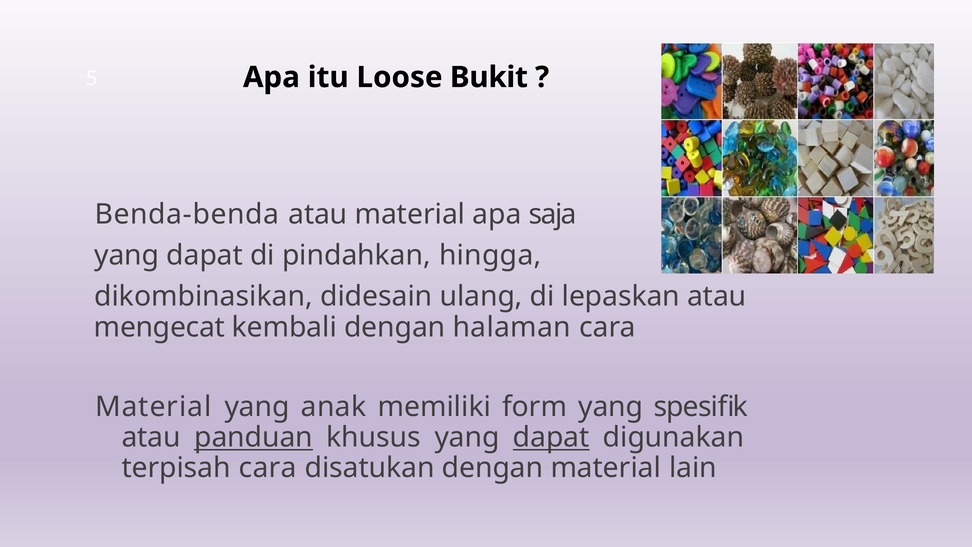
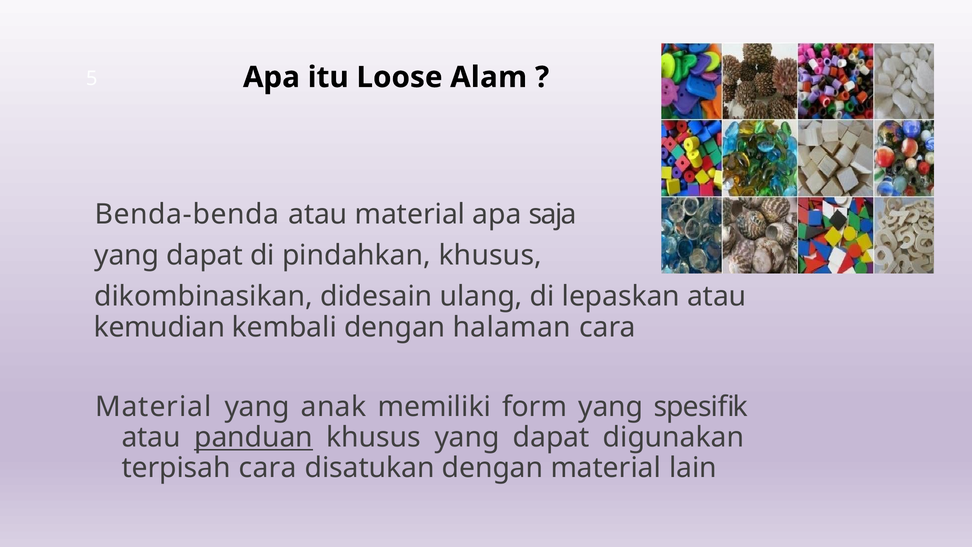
Bukit: Bukit -> Alam
pindahkan hingga: hingga -> khusus
mengecat: mengecat -> kemudian
dapat at (551, 437) underline: present -> none
